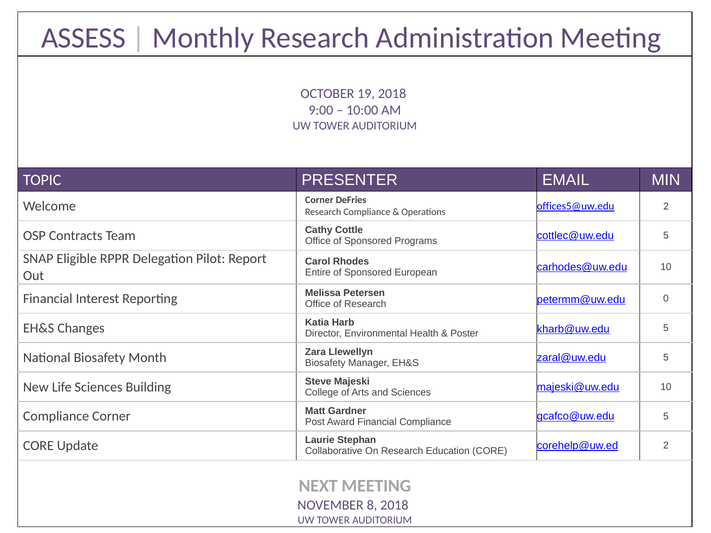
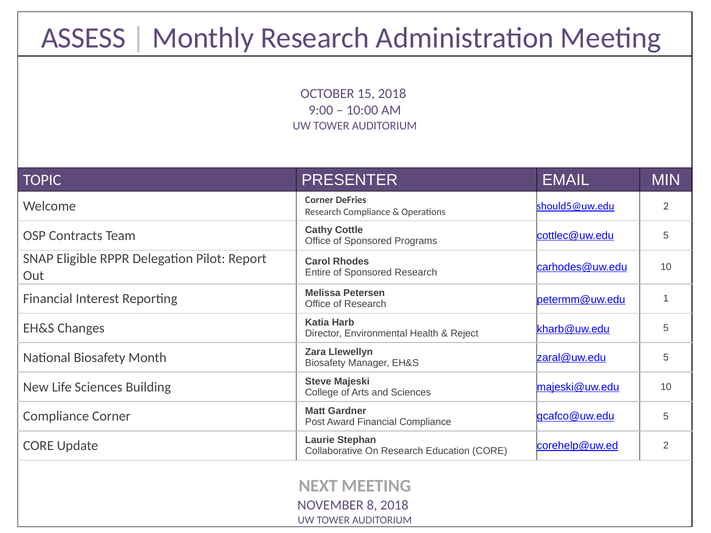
19: 19 -> 15
offices5@uw.edu: offices5@uw.edu -> should5@uw.edu
Sponsored European: European -> Research
0: 0 -> 1
Poster: Poster -> Reject
